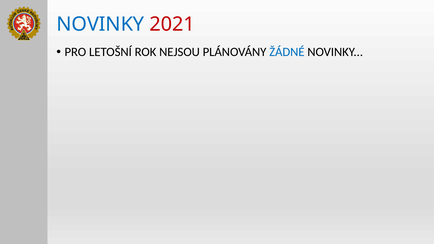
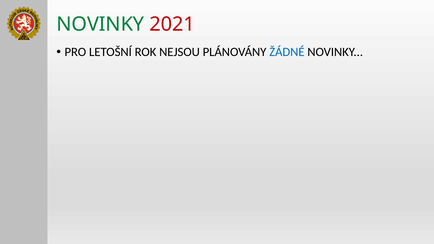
NOVINKY at (100, 24) colour: blue -> green
